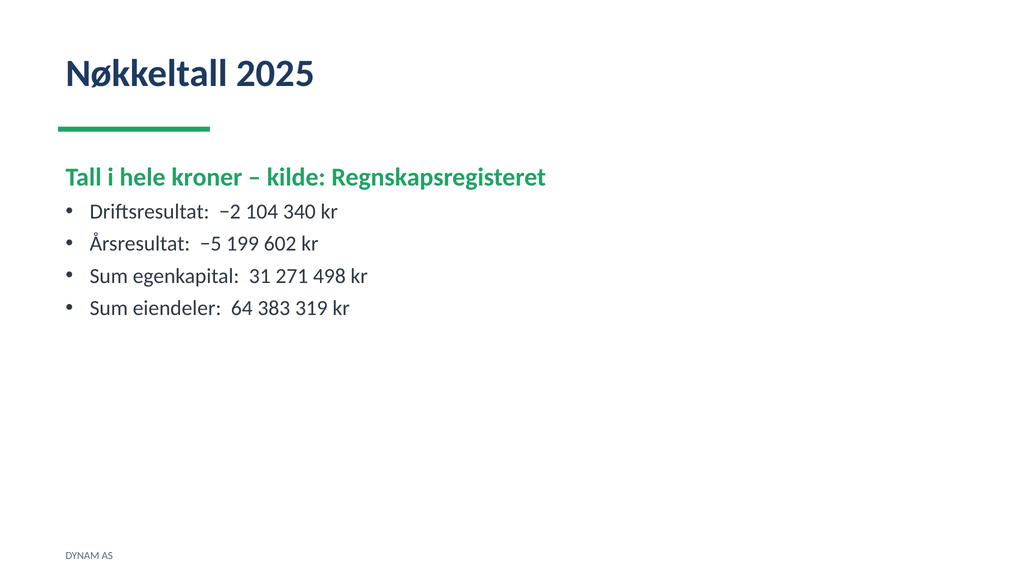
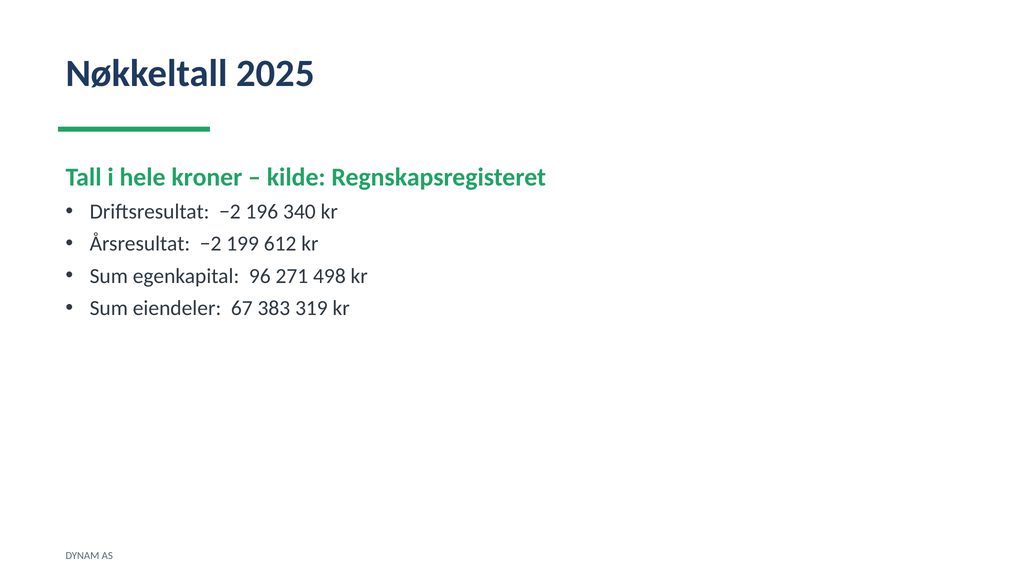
104: 104 -> 196
Årsresultat −5: −5 -> −2
602: 602 -> 612
31: 31 -> 96
64: 64 -> 67
